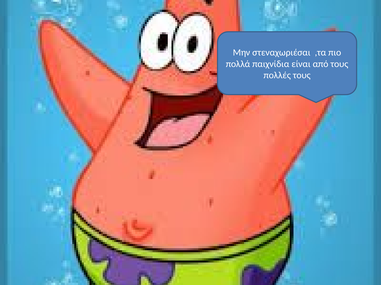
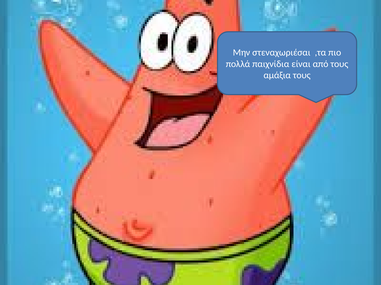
πολλές: πολλές -> αμάξια
